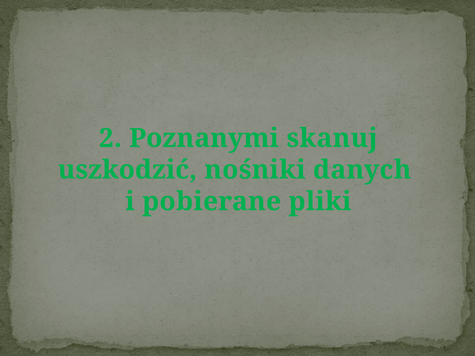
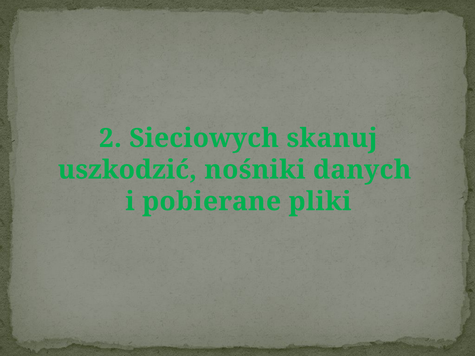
Poznanymi: Poznanymi -> Sieciowych
